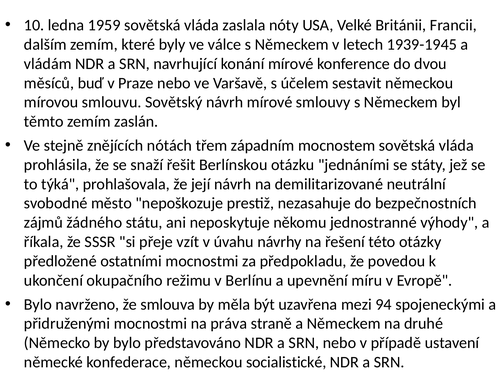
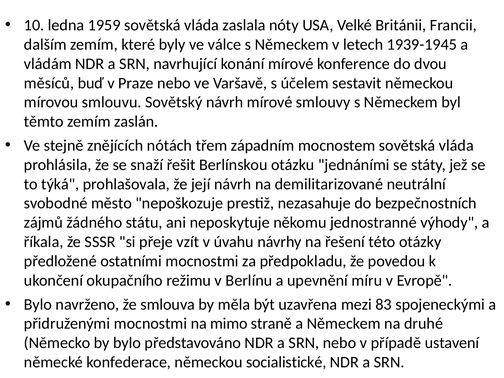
94: 94 -> 83
práva: práva -> mimo
